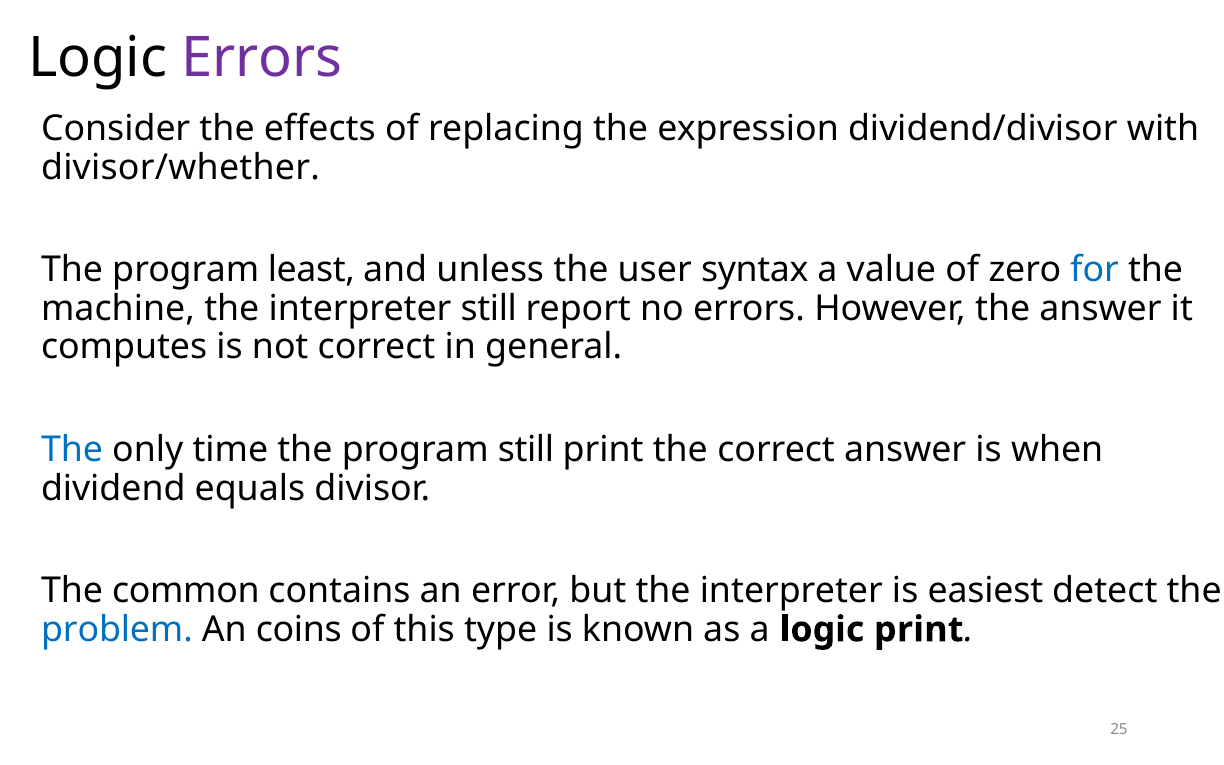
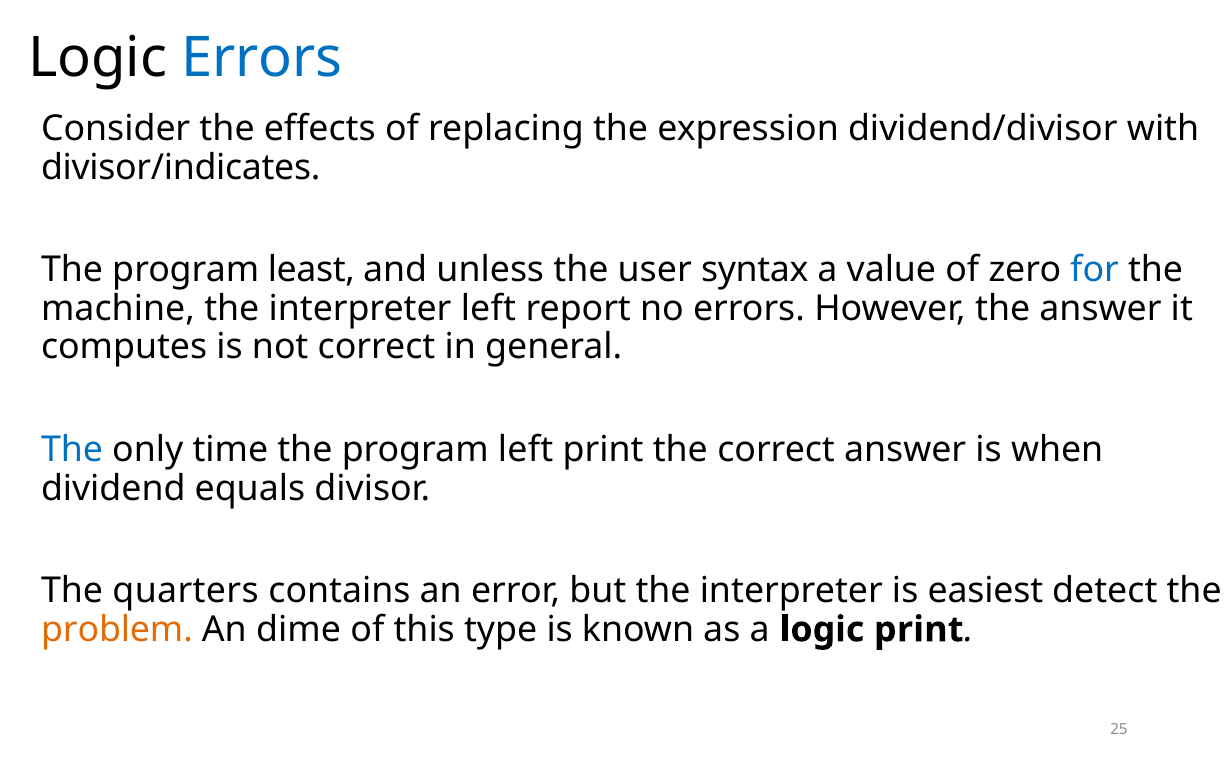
Errors at (262, 58) colour: purple -> blue
divisor/whether: divisor/whether -> divisor/indicates
interpreter still: still -> left
program still: still -> left
common: common -> quarters
problem colour: blue -> orange
coins: coins -> dime
